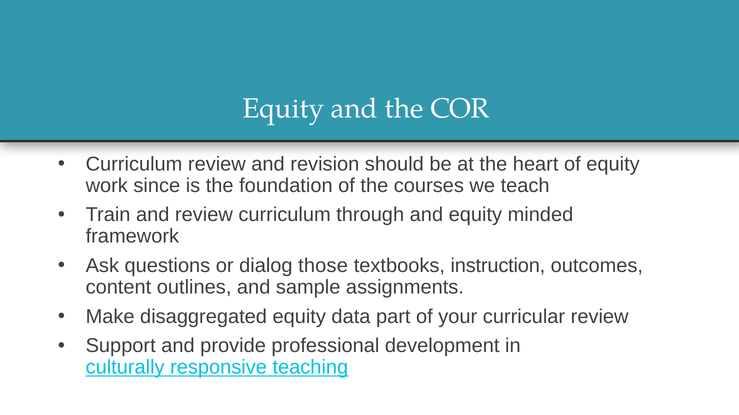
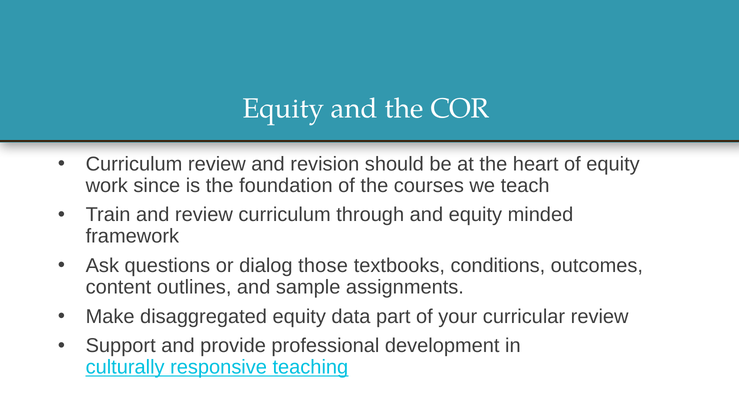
instruction: instruction -> conditions
